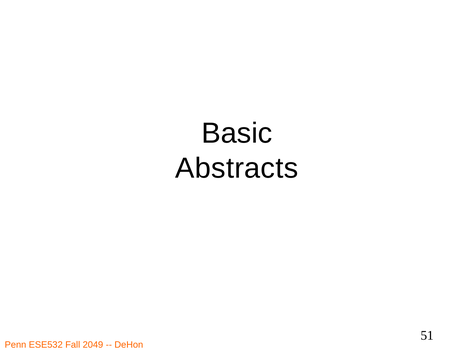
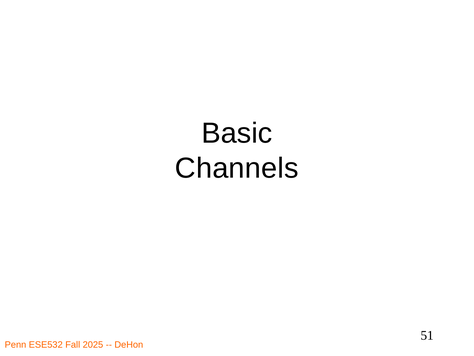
Abstracts: Abstracts -> Channels
2049: 2049 -> 2025
